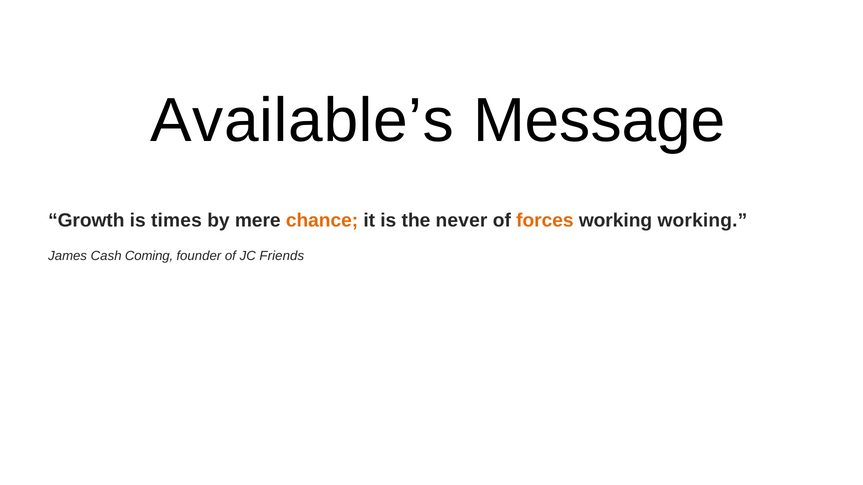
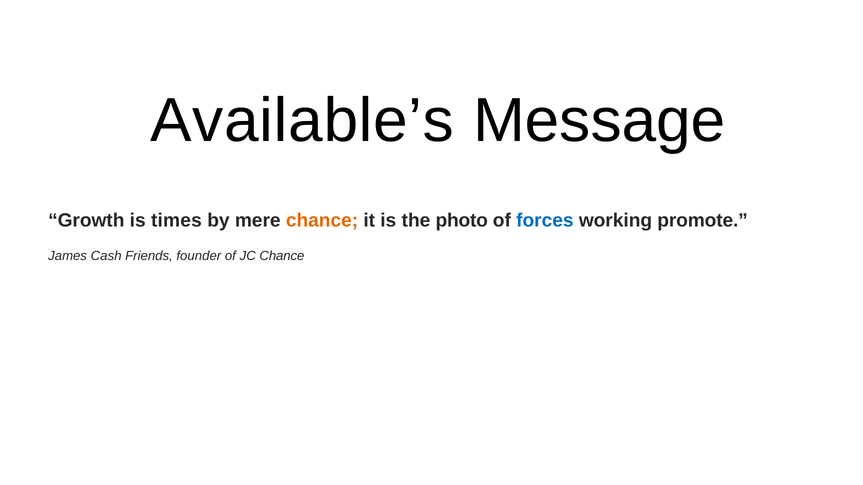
never: never -> photo
forces colour: orange -> blue
working working: working -> promote
Coming: Coming -> Friends
JC Friends: Friends -> Chance
